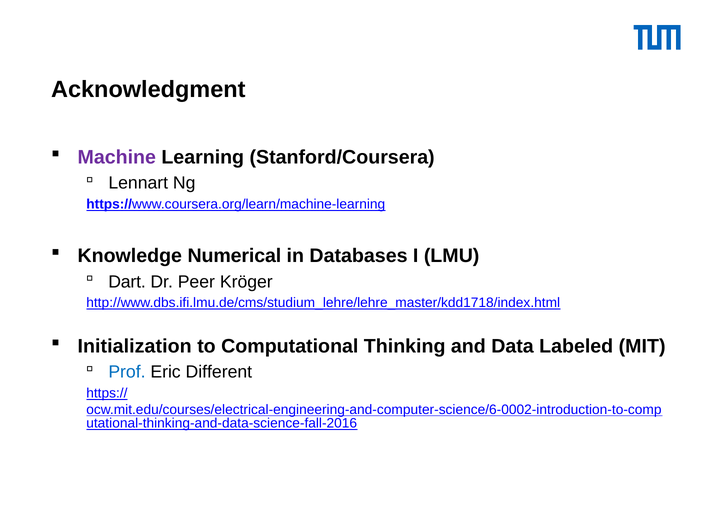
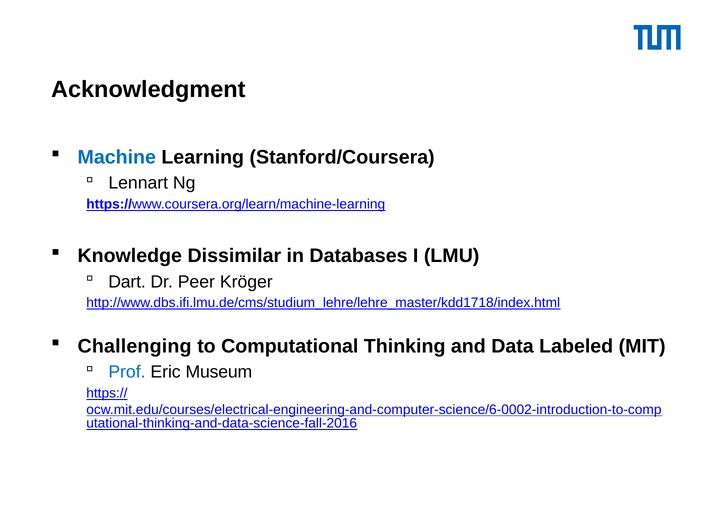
Machine colour: purple -> blue
Numerical: Numerical -> Dissimilar
Initialization: Initialization -> Challenging
Different: Different -> Museum
